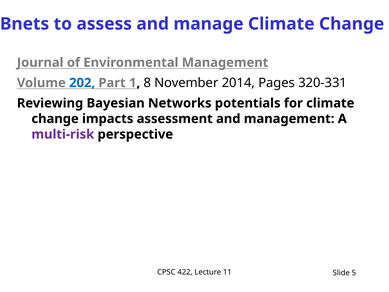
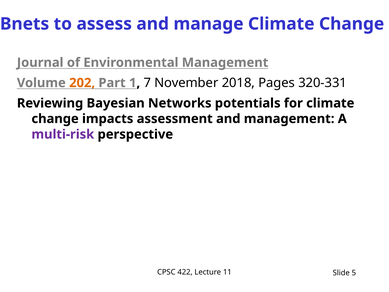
202 colour: blue -> orange
8: 8 -> 7
2014: 2014 -> 2018
